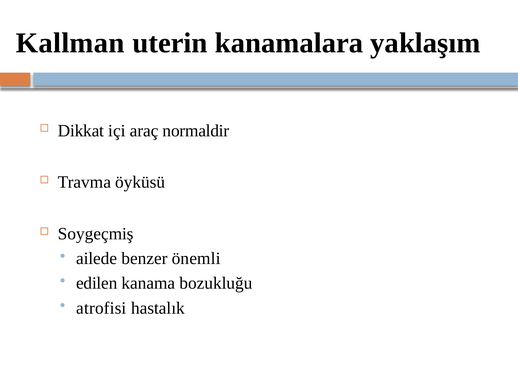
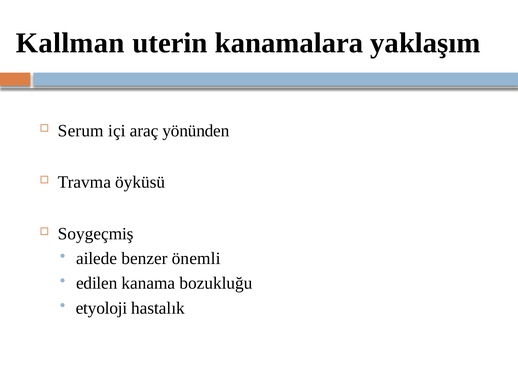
Dikkat: Dikkat -> Serum
normaldir: normaldir -> yönünden
atrofisi: atrofisi -> etyoloji
